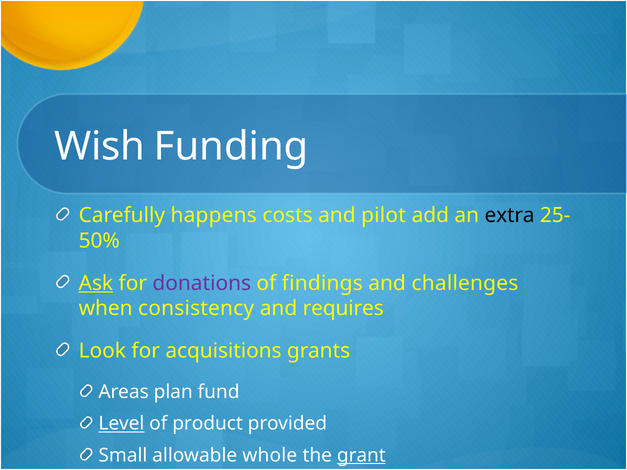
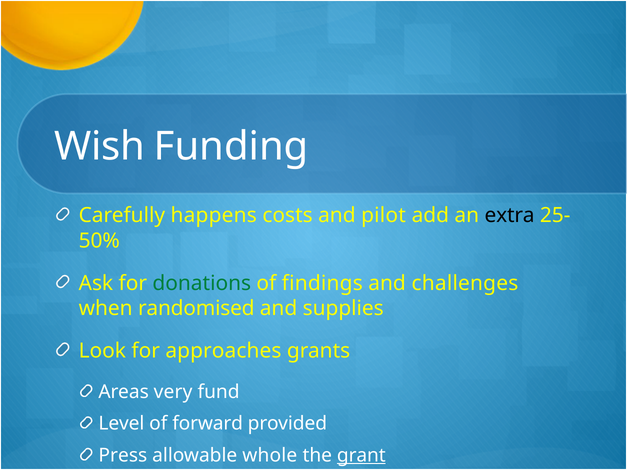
Ask underline: present -> none
donations colour: purple -> green
consistency: consistency -> randomised
requires: requires -> supplies
acquisitions: acquisitions -> approaches
plan: plan -> very
Level underline: present -> none
product: product -> forward
Small: Small -> Press
